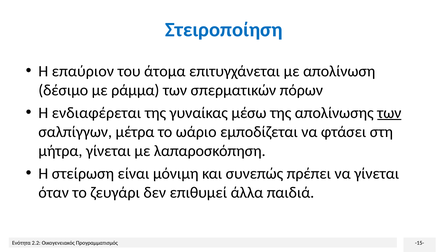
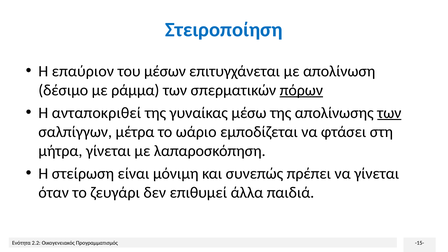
άτομα: άτομα -> μέσων
πόρων underline: none -> present
ενδιαφέρεται: ενδιαφέρεται -> ανταποκριθεί
